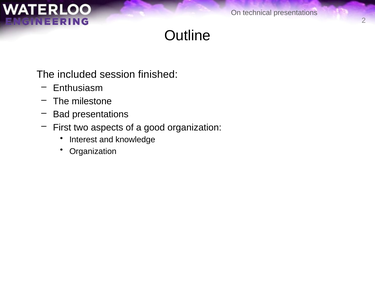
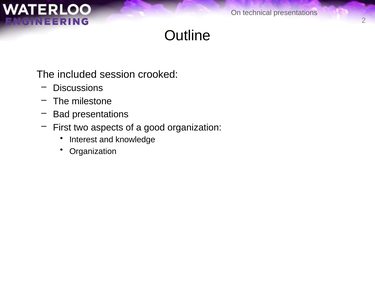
finished: finished -> crooked
Enthusiasm: Enthusiasm -> Discussions
